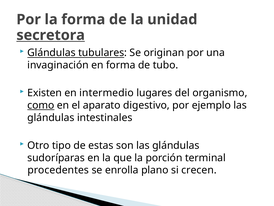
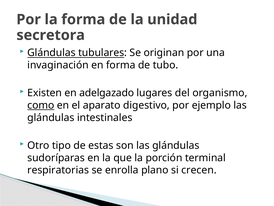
secretora underline: present -> none
intermedio: intermedio -> adelgazado
procedentes: procedentes -> respiratorias
